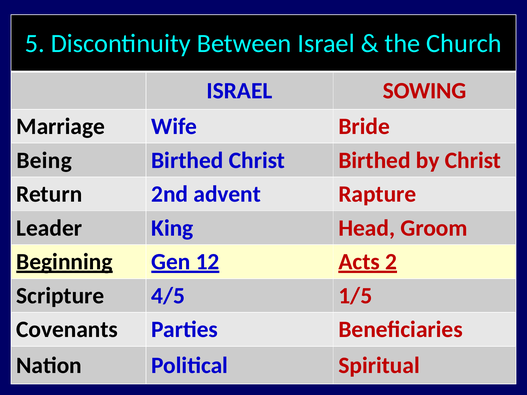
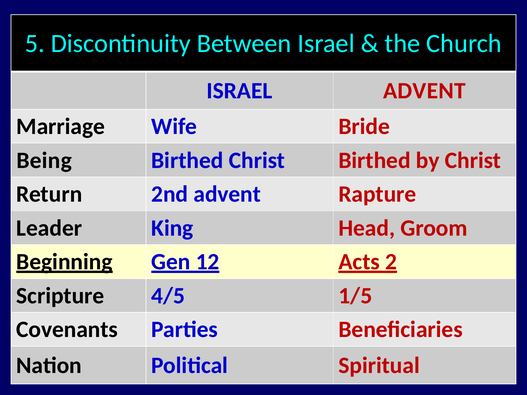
ISRAEL SOWING: SOWING -> ADVENT
